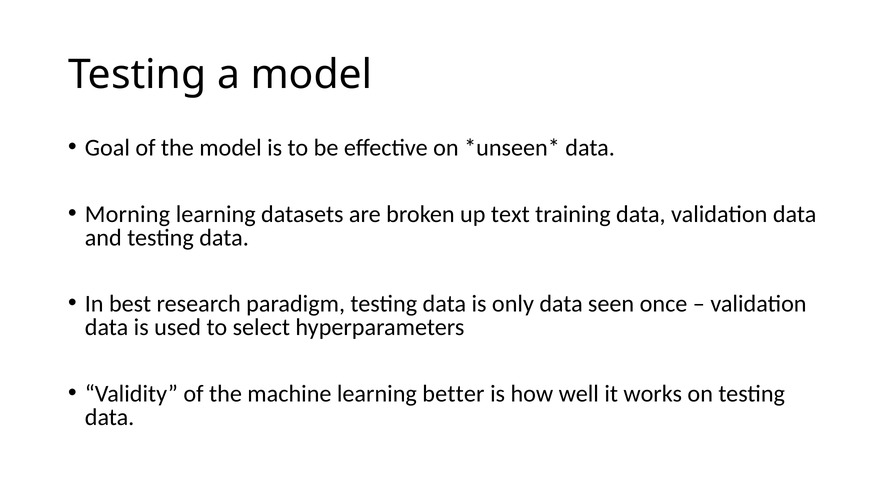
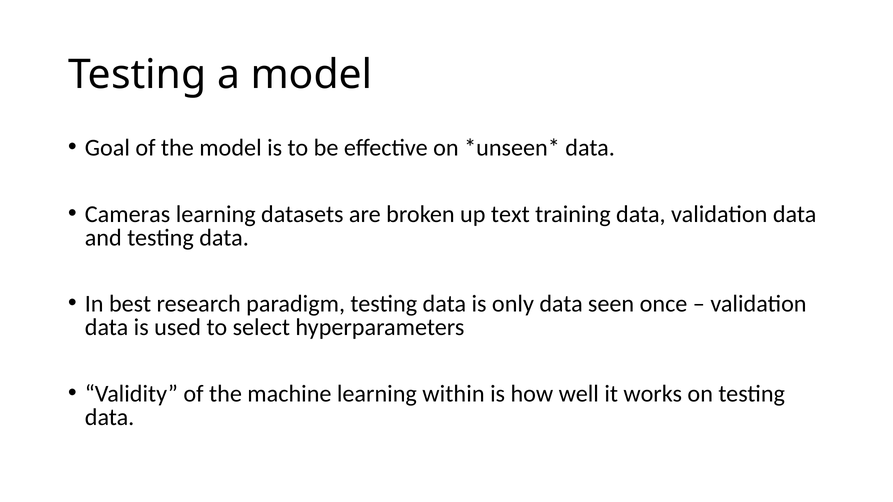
Morning: Morning -> Cameras
better: better -> within
